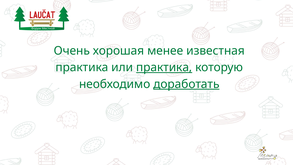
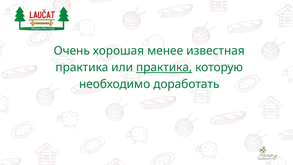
доработать underline: present -> none
